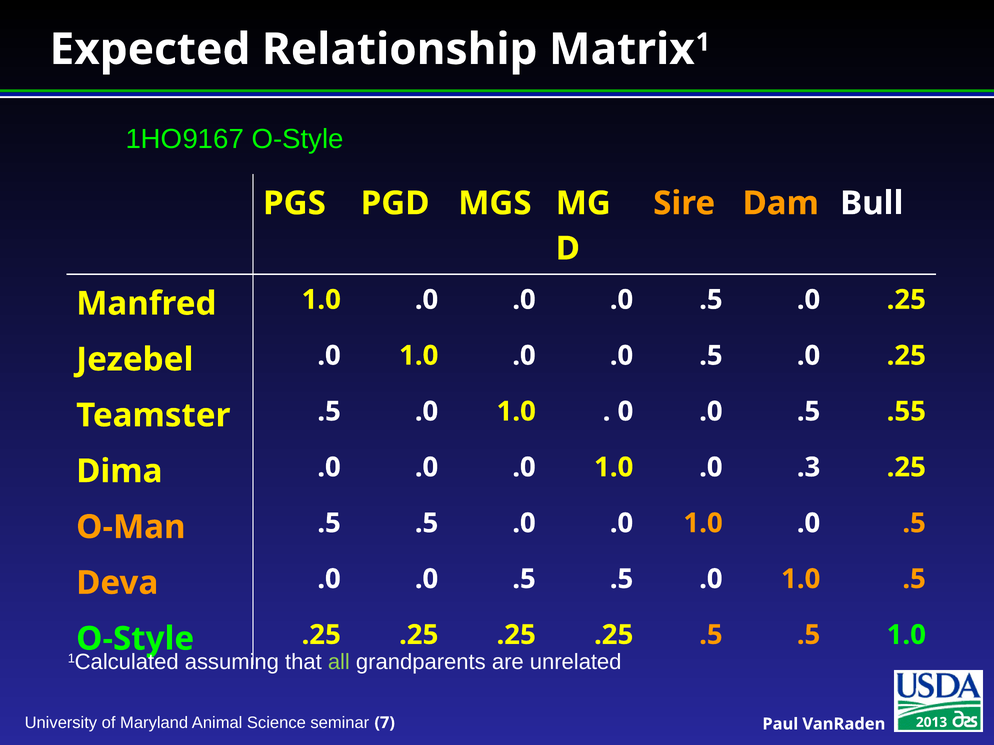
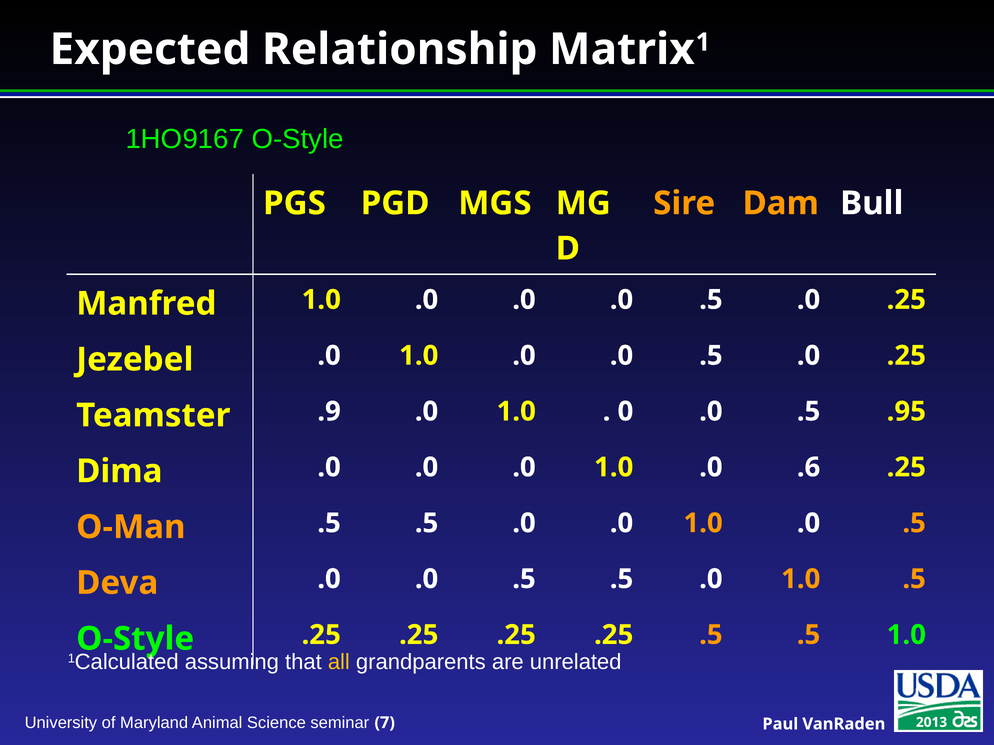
Teamster .5: .5 -> .9
.55: .55 -> .95
.3: .3 -> .6
all colour: light green -> yellow
